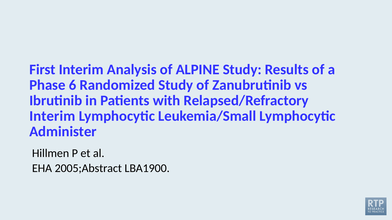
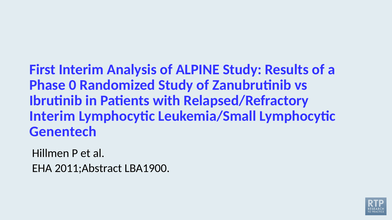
6: 6 -> 0
Administer: Administer -> Genentech
2005;Abstract: 2005;Abstract -> 2011;Abstract
